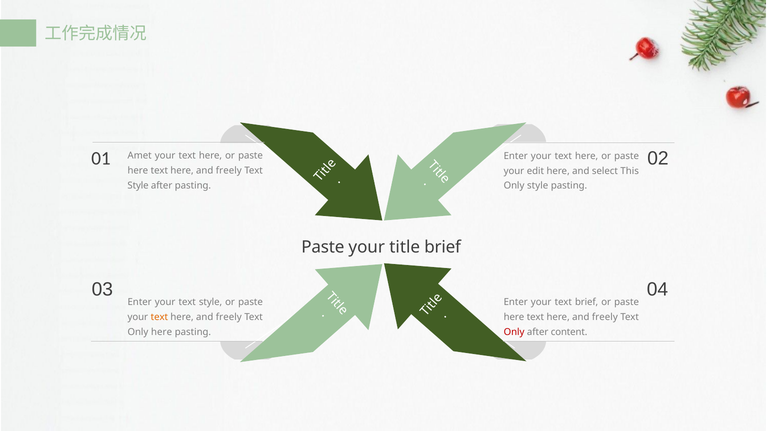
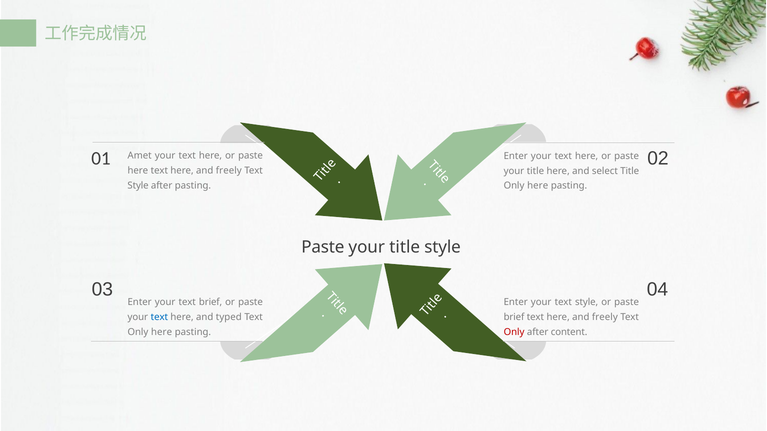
edit at (535, 171): edit -> title
select This: This -> Title
style at (538, 186): style -> here
title brief: brief -> style
your text style: style -> brief
your text brief: brief -> style
text at (159, 318) colour: orange -> blue
freely at (229, 318): freely -> typed
here at (514, 318): here -> brief
